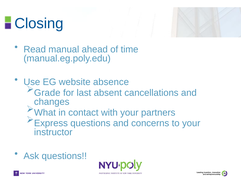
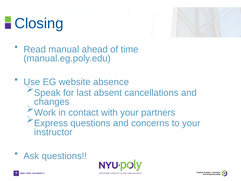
Grade: Grade -> Speak
What: What -> Work
